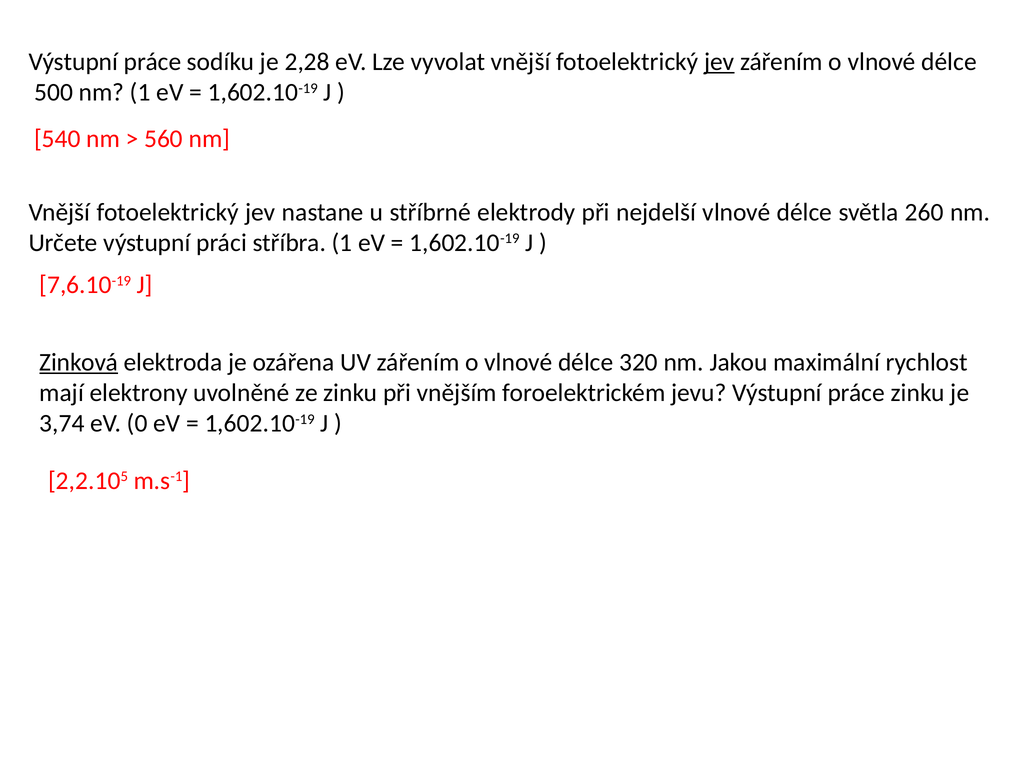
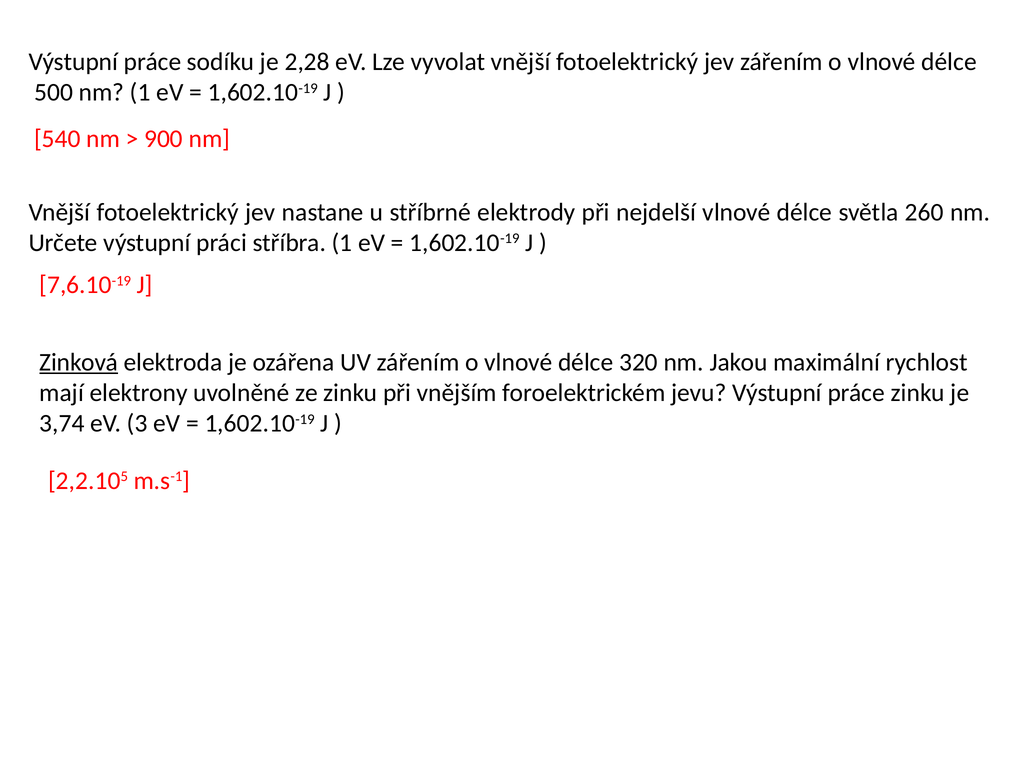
jev at (719, 62) underline: present -> none
560: 560 -> 900
0: 0 -> 3
